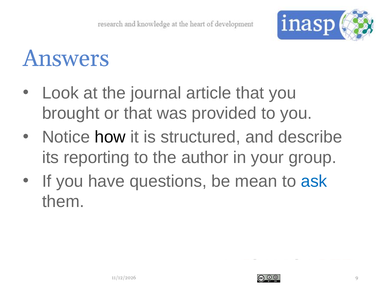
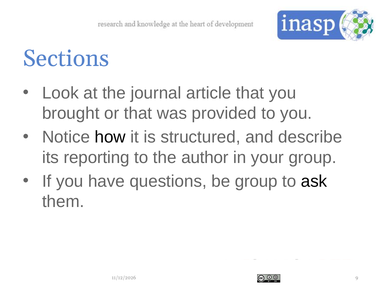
Answers: Answers -> Sections
be mean: mean -> group
ask colour: blue -> black
